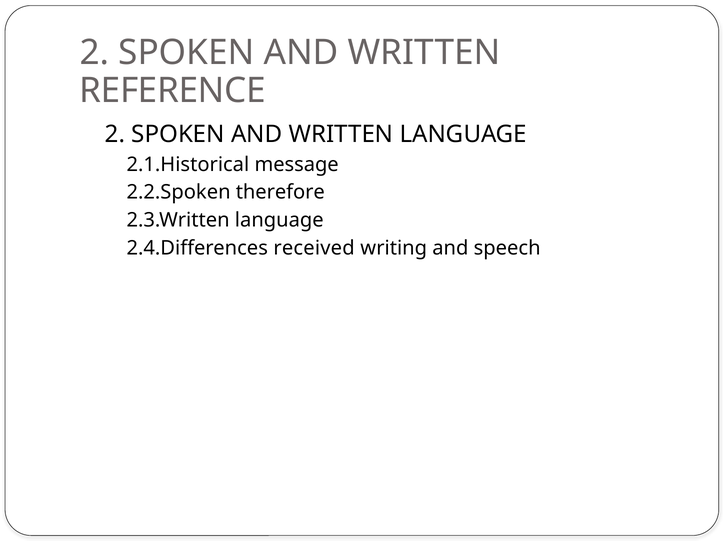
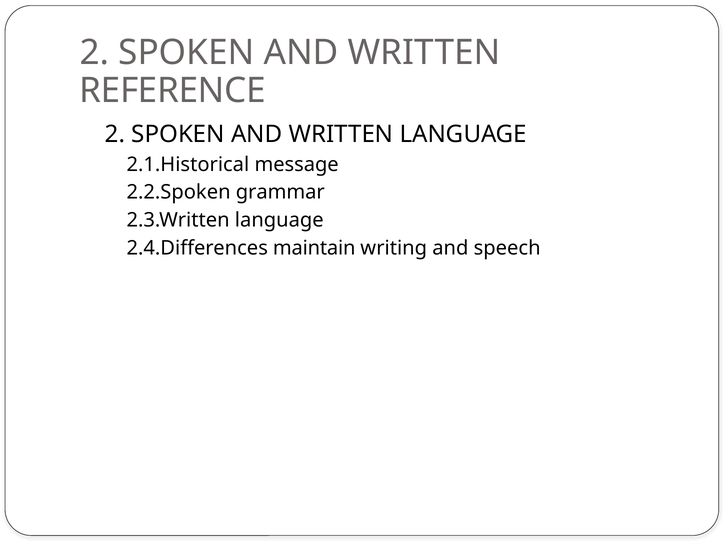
therefore: therefore -> grammar
received: received -> maintain
